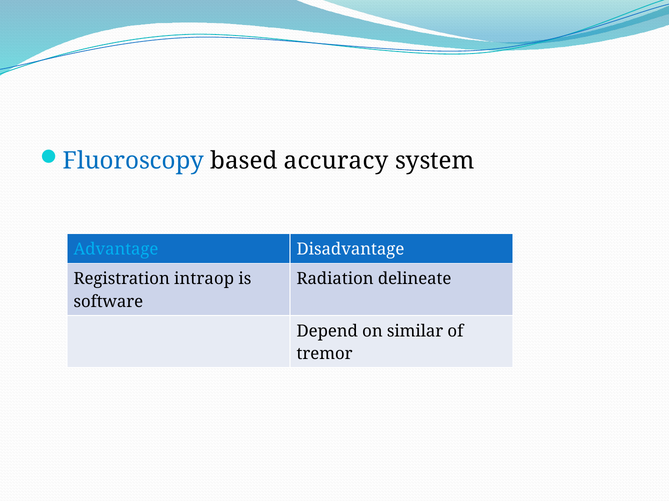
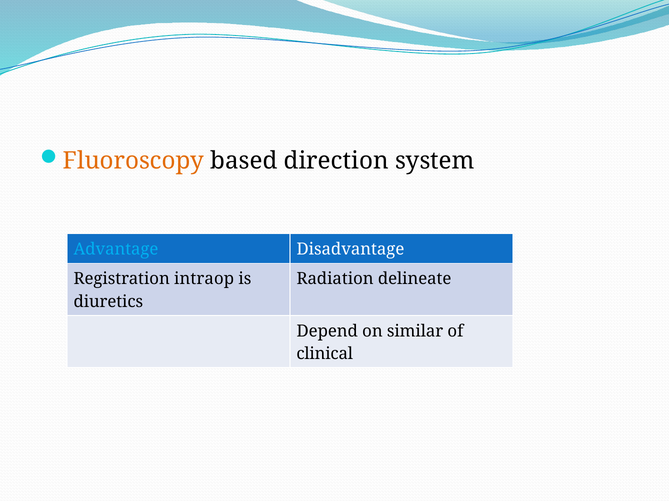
Fluoroscopy colour: blue -> orange
accuracy: accuracy -> direction
software: software -> diuretics
tremor: tremor -> clinical
